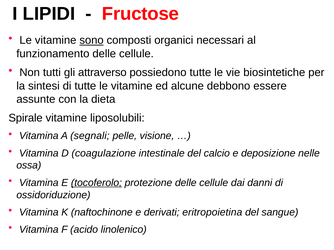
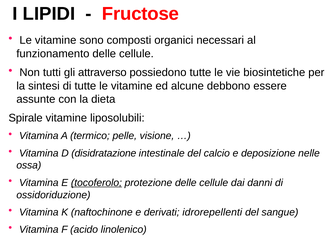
sono underline: present -> none
segnali: segnali -> termico
coagulazione: coagulazione -> disidratazione
eritropoietina: eritropoietina -> idrorepellenti
